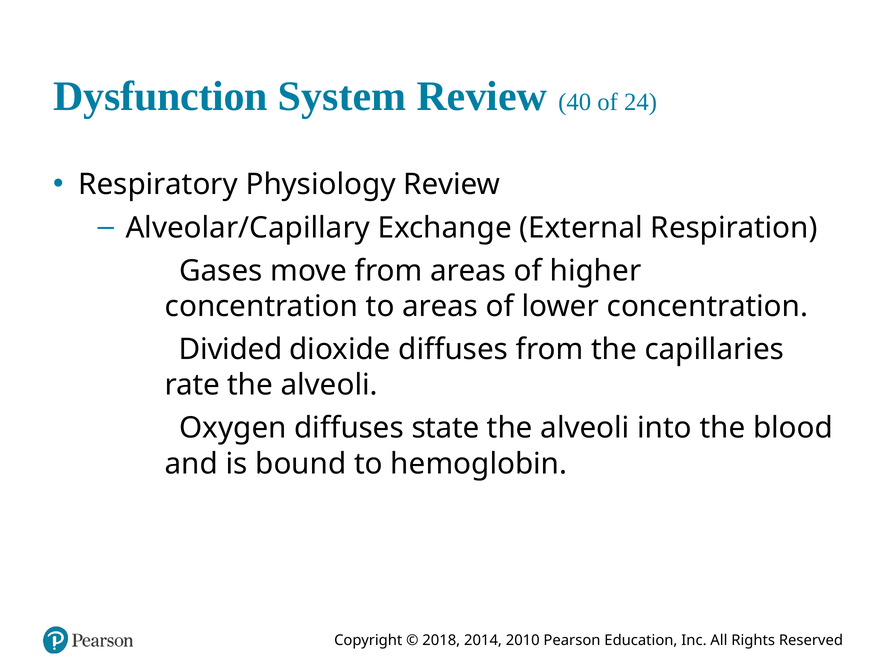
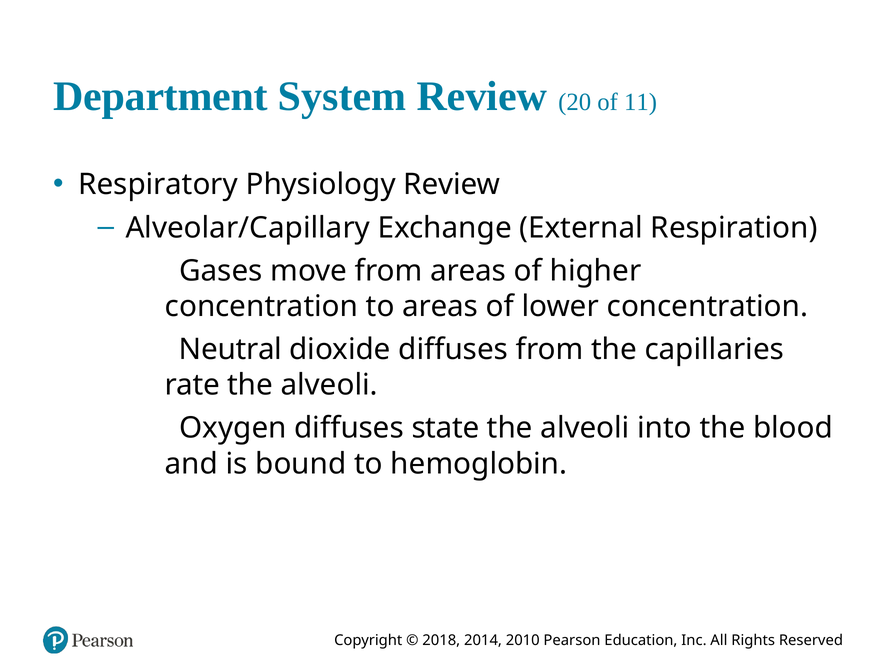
Dysfunction: Dysfunction -> Department
40: 40 -> 20
24: 24 -> 11
Divided: Divided -> Neutral
